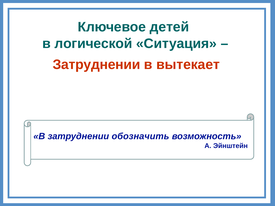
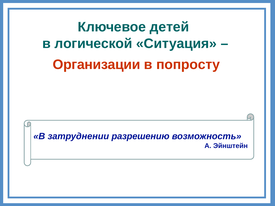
Затруднении at (96, 65): Затруднении -> Организации
вытекает: вытекает -> попросту
обозначить: обозначить -> разрешению
